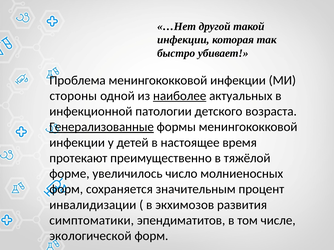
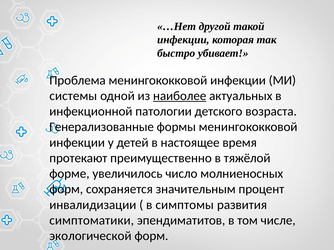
стороны: стороны -> системы
Генерализованные underline: present -> none
экхимозов: экхимозов -> симптомы
